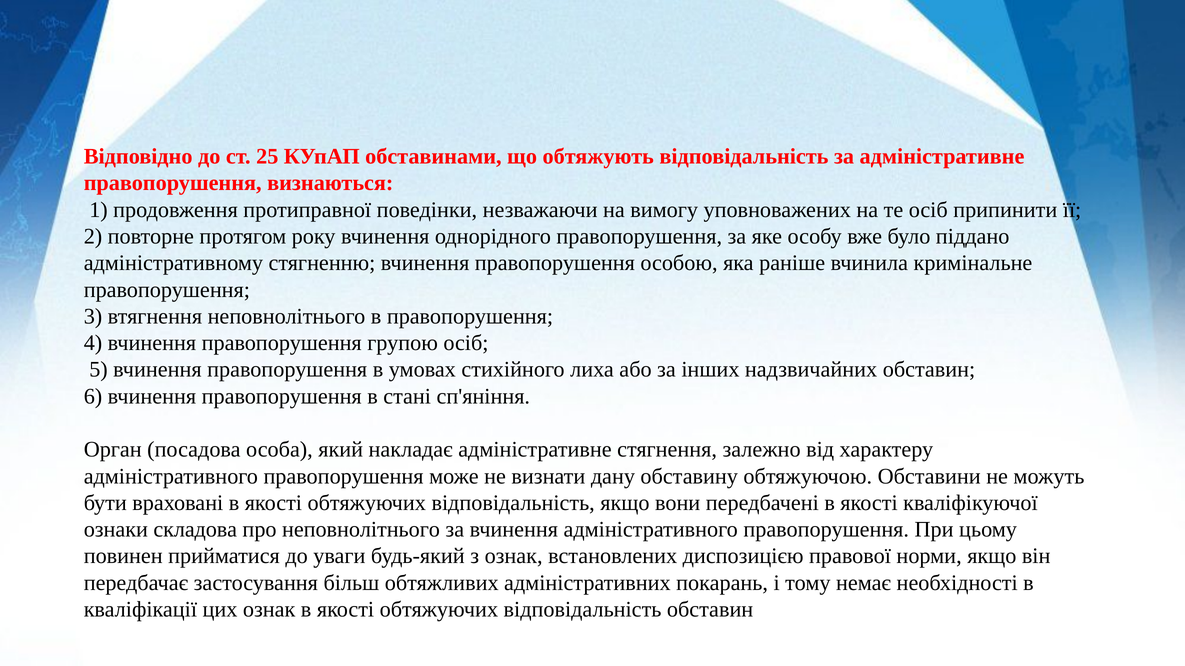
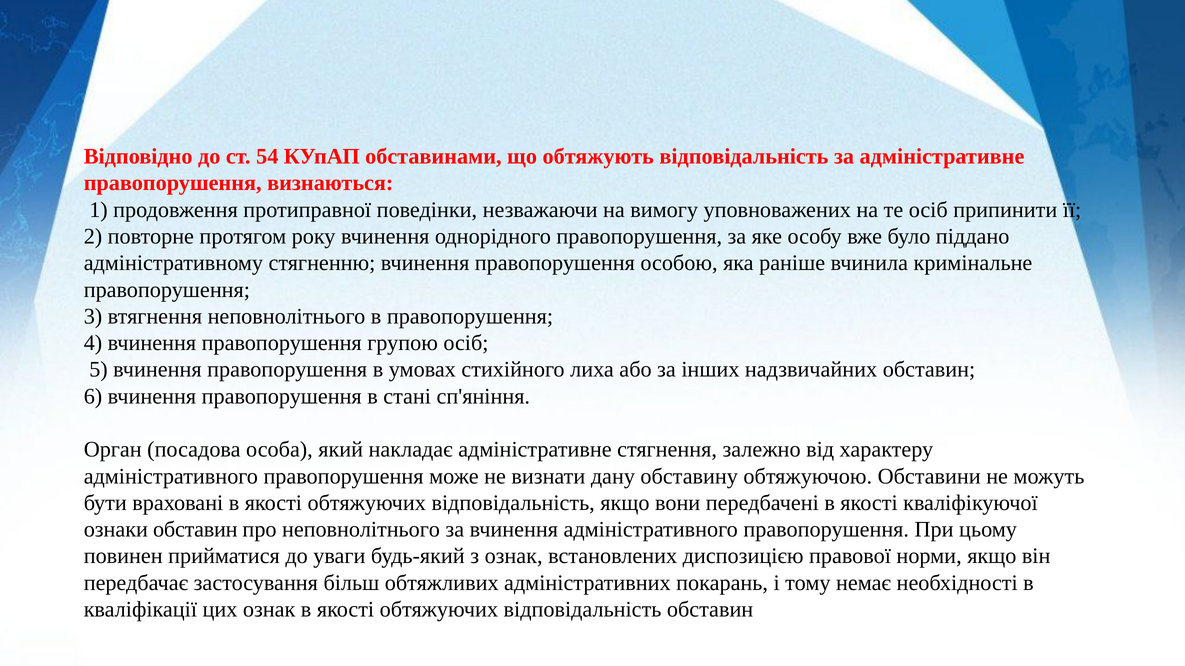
25: 25 -> 54
ознаки складова: складова -> обставин
